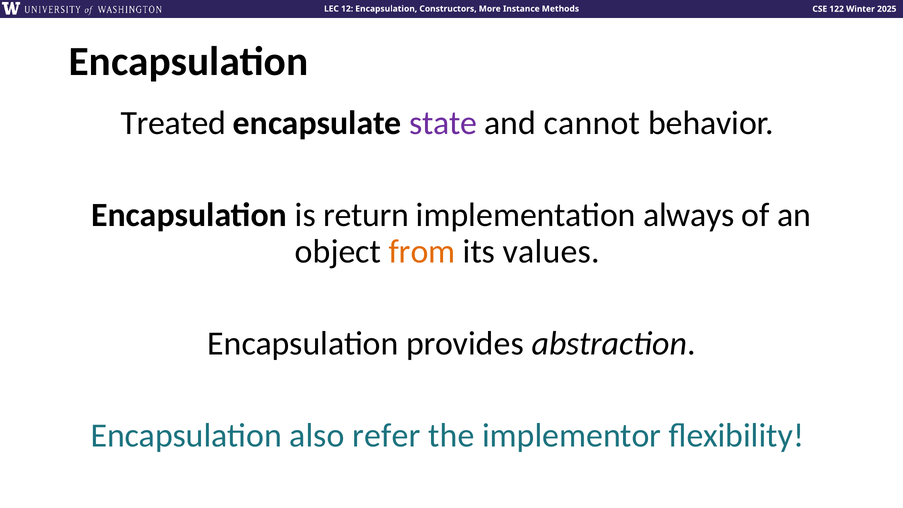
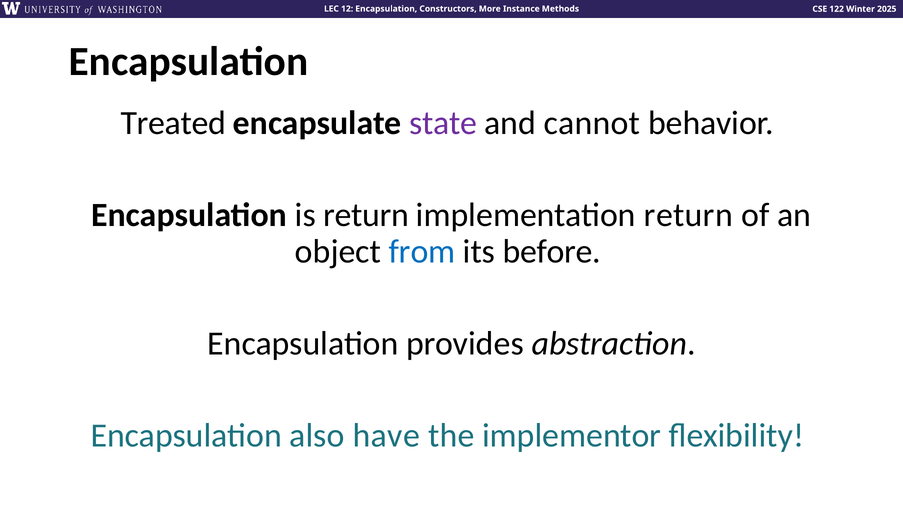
implementation always: always -> return
from colour: orange -> blue
values: values -> before
refer: refer -> have
